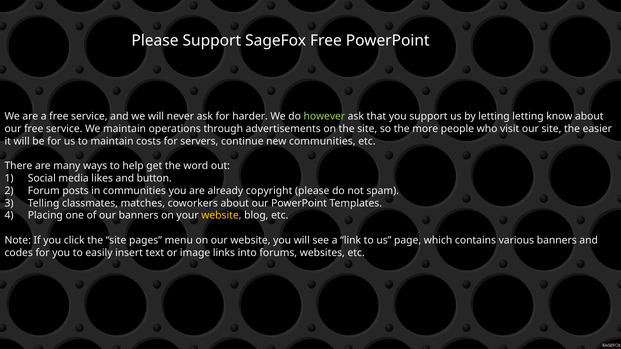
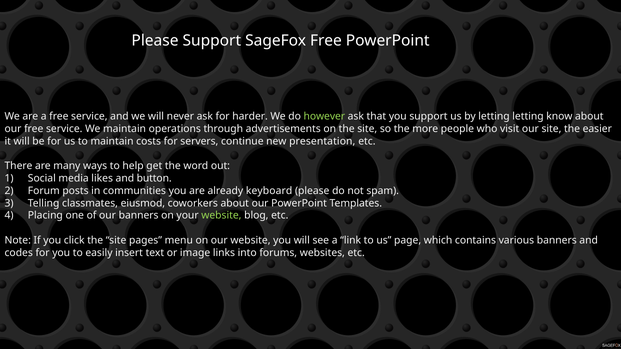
new communities: communities -> presentation
copyright: copyright -> keyboard
matches: matches -> eiusmod
website at (221, 216) colour: yellow -> light green
